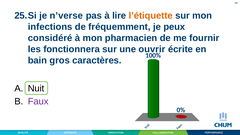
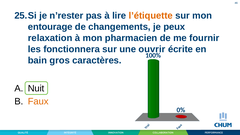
n’verse: n’verse -> n’rester
infections: infections -> entourage
fréquemment: fréquemment -> changements
considéré: considéré -> relaxation
Faux colour: purple -> orange
